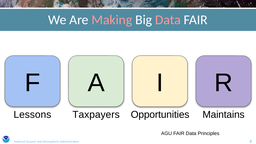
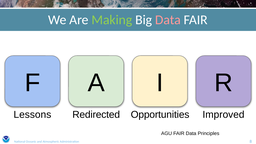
Making colour: pink -> light green
Taxpayers: Taxpayers -> Redirected
Maintains: Maintains -> Improved
